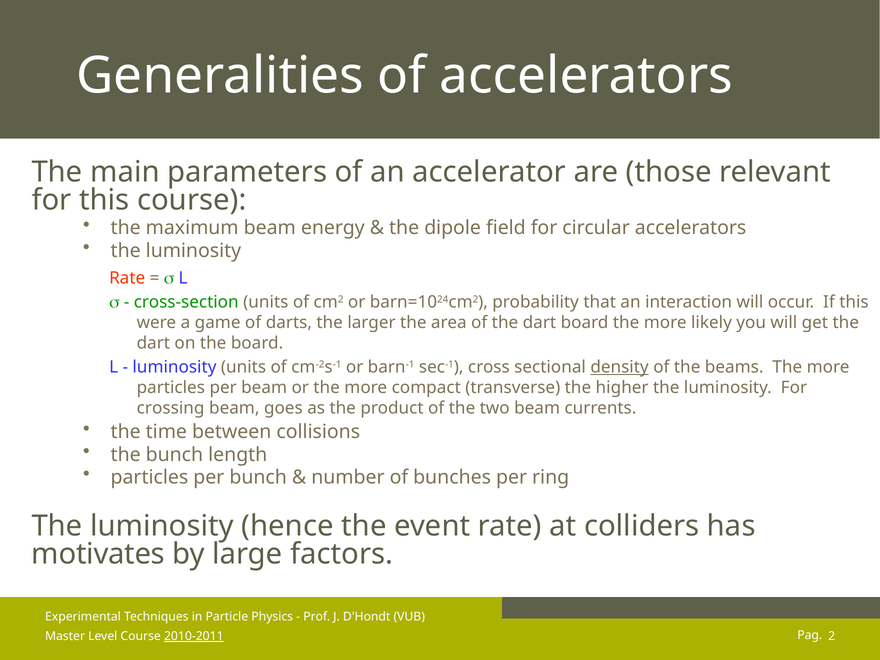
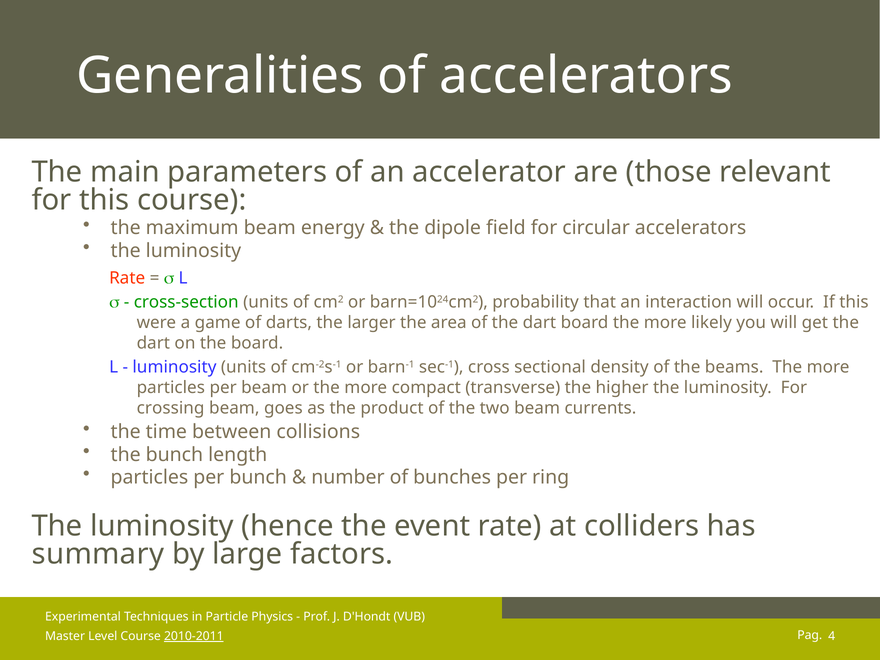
density underline: present -> none
motivates: motivates -> summary
2: 2 -> 4
